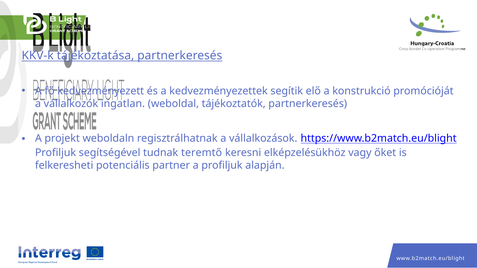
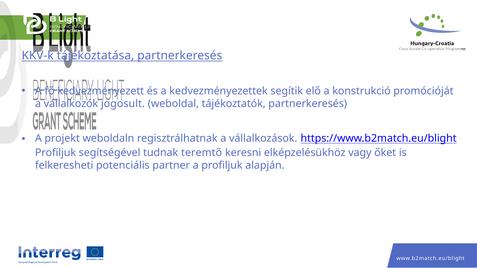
ingatlan: ingatlan -> jogosult
